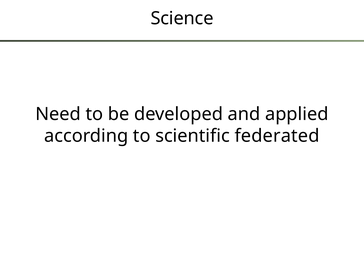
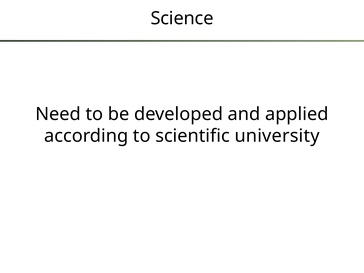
federated: federated -> university
